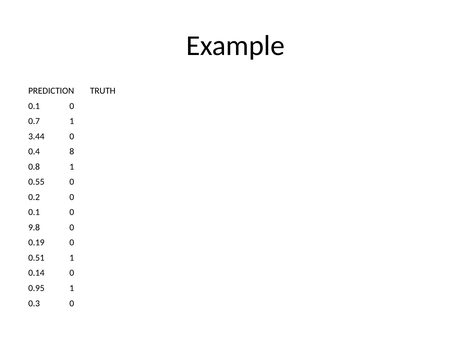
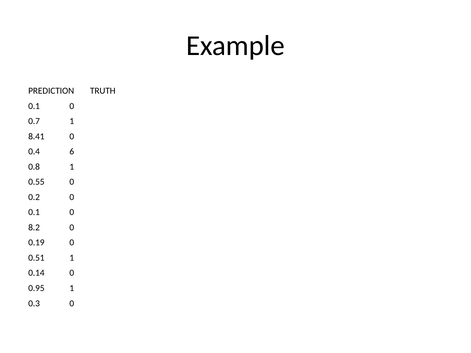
3.44: 3.44 -> 8.41
8: 8 -> 6
9.8: 9.8 -> 8.2
